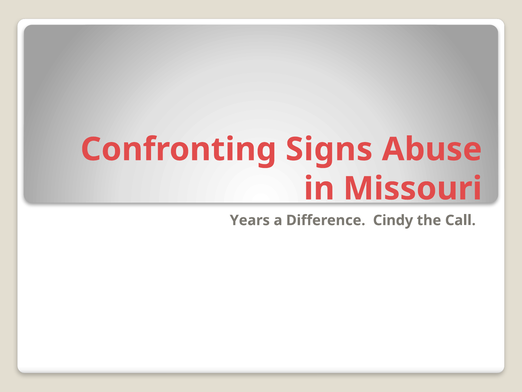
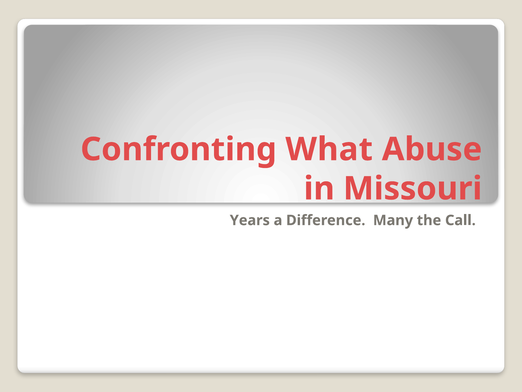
Signs: Signs -> What
Cindy: Cindy -> Many
